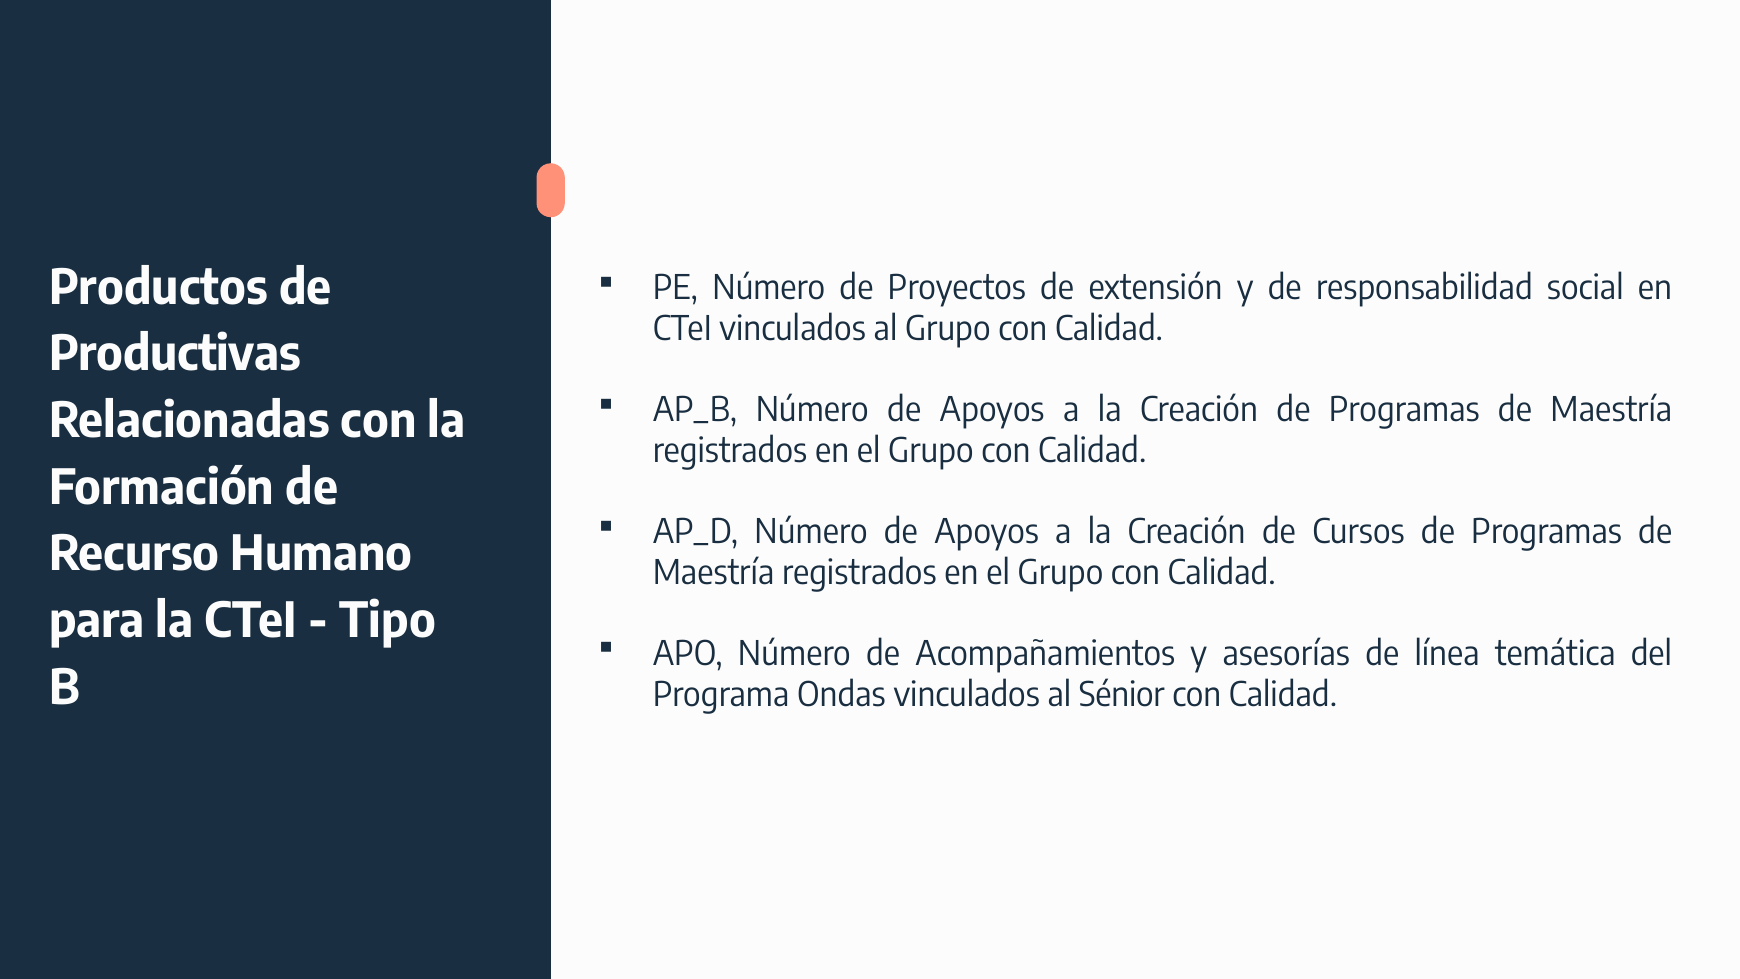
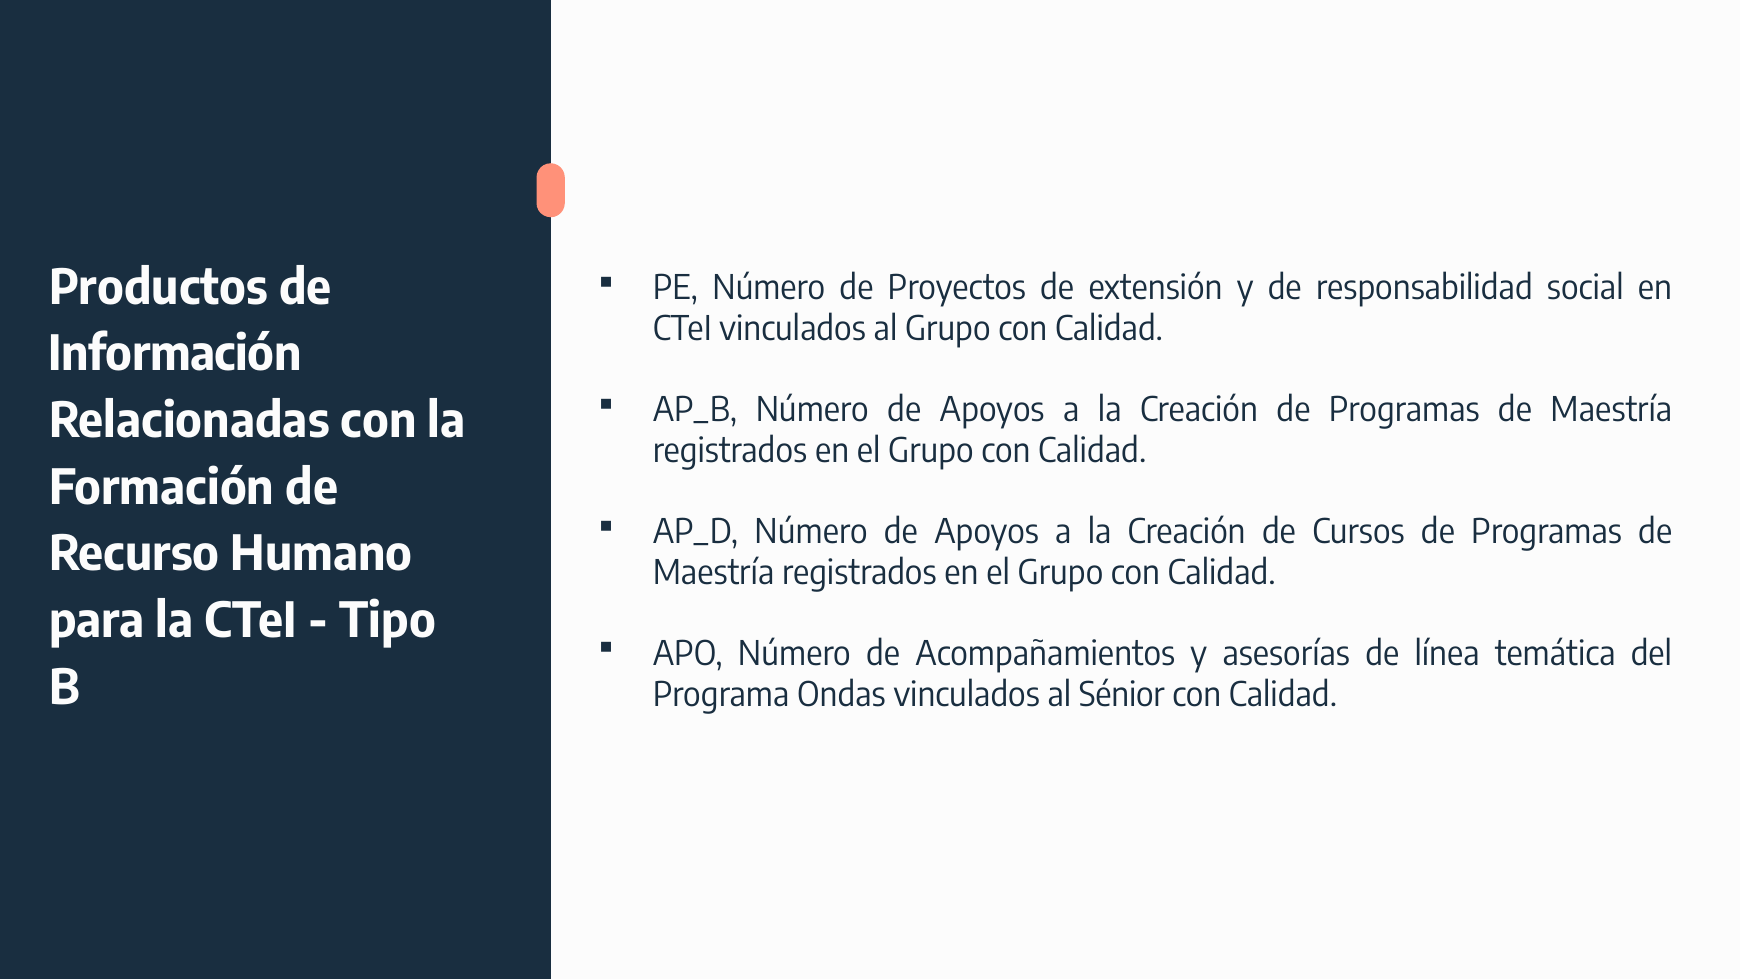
Productivas: Productivas -> Información
